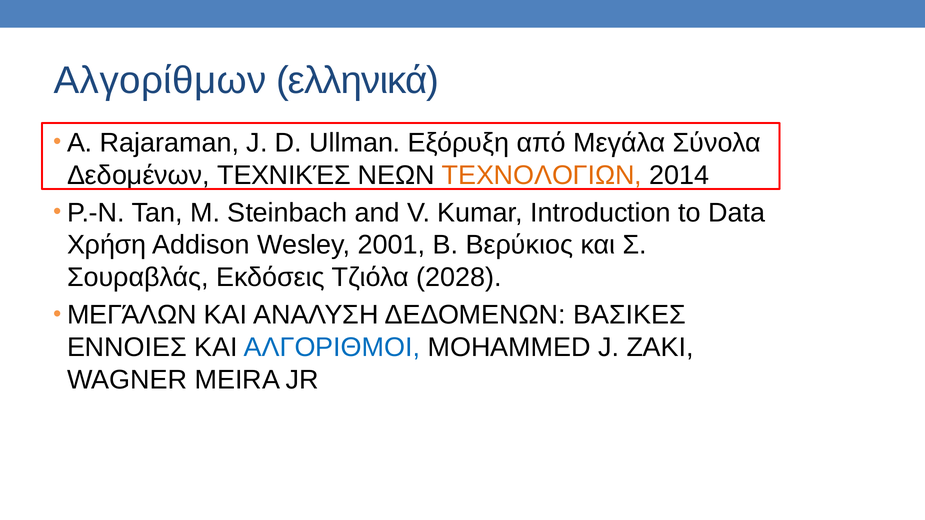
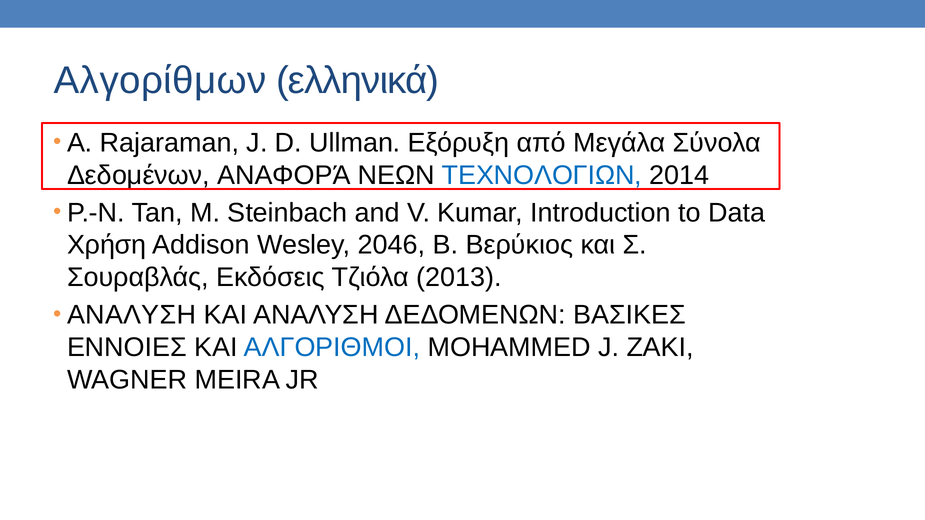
ΤΕΧΝΙΚΈΣ: ΤΕΧΝΙΚΈΣ -> ΑΝΑΦΟΡΆ
ΤΕΧΝΟΛΟΓΙΩΝ colour: orange -> blue
2001: 2001 -> 2046
2028: 2028 -> 2013
ΜΕΓΆΛΩΝ at (132, 315): ΜΕΓΆΛΩΝ -> ΑΝΑΛΥΣΗ
